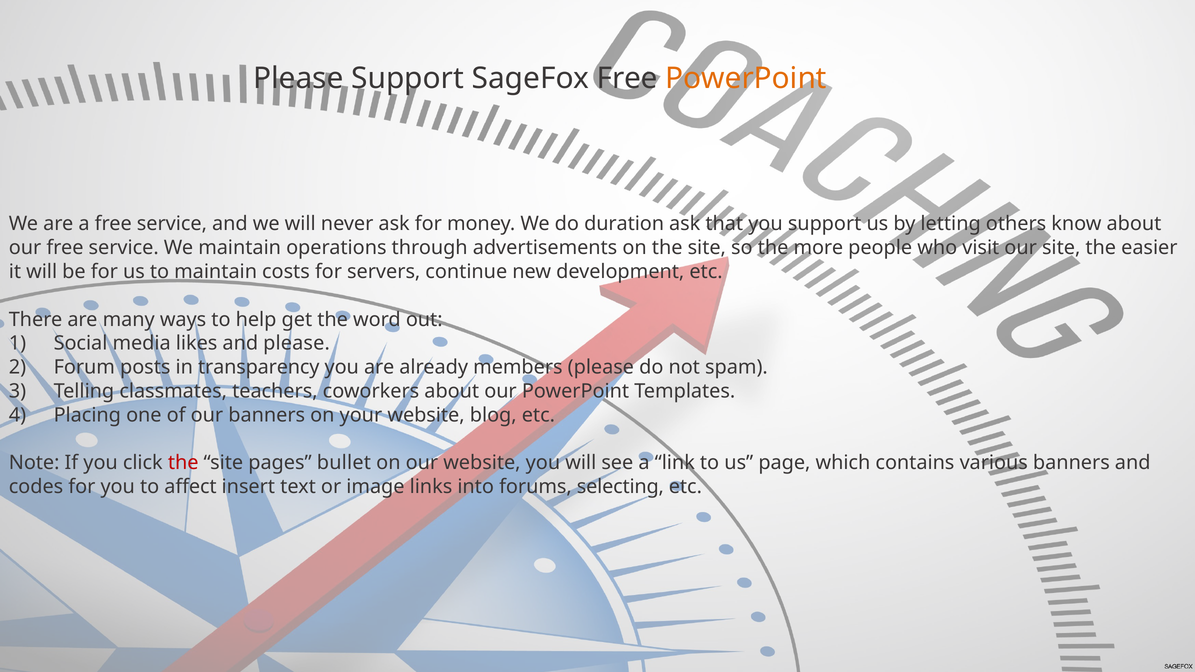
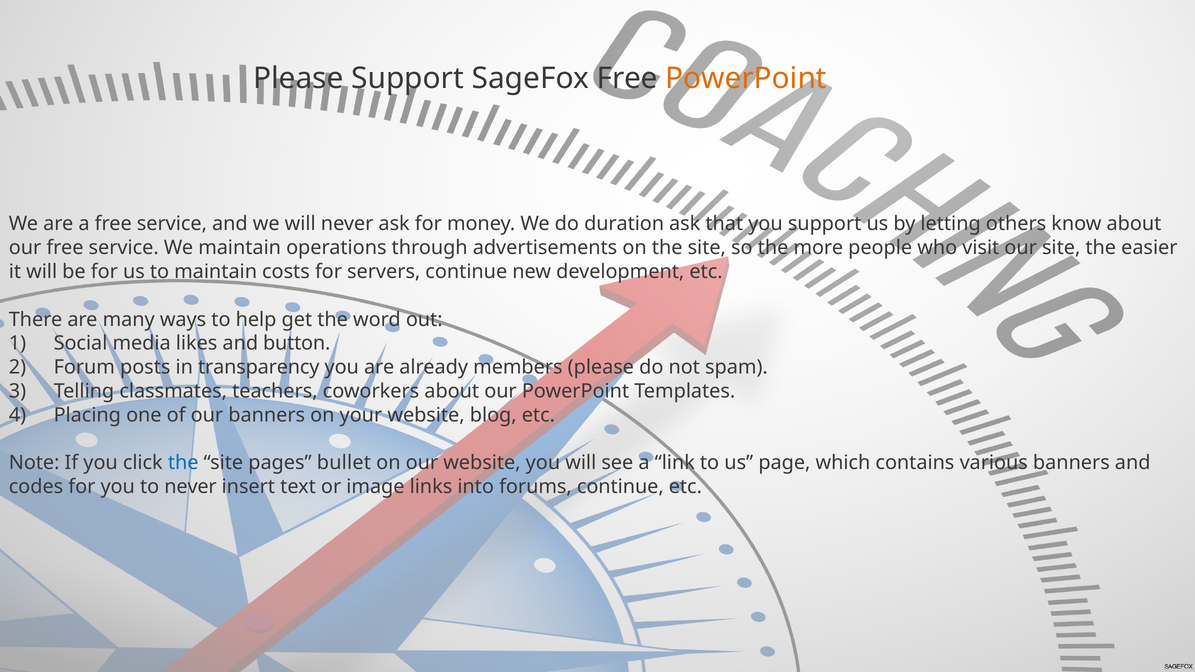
and please: please -> button
the at (183, 463) colour: red -> blue
to affect: affect -> never
forums selecting: selecting -> continue
